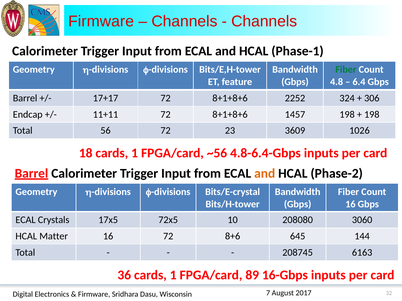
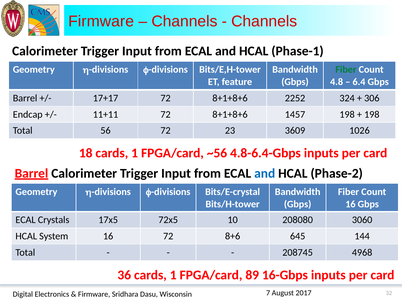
and at (265, 174) colour: orange -> blue
Matter: Matter -> System
6163: 6163 -> 4968
